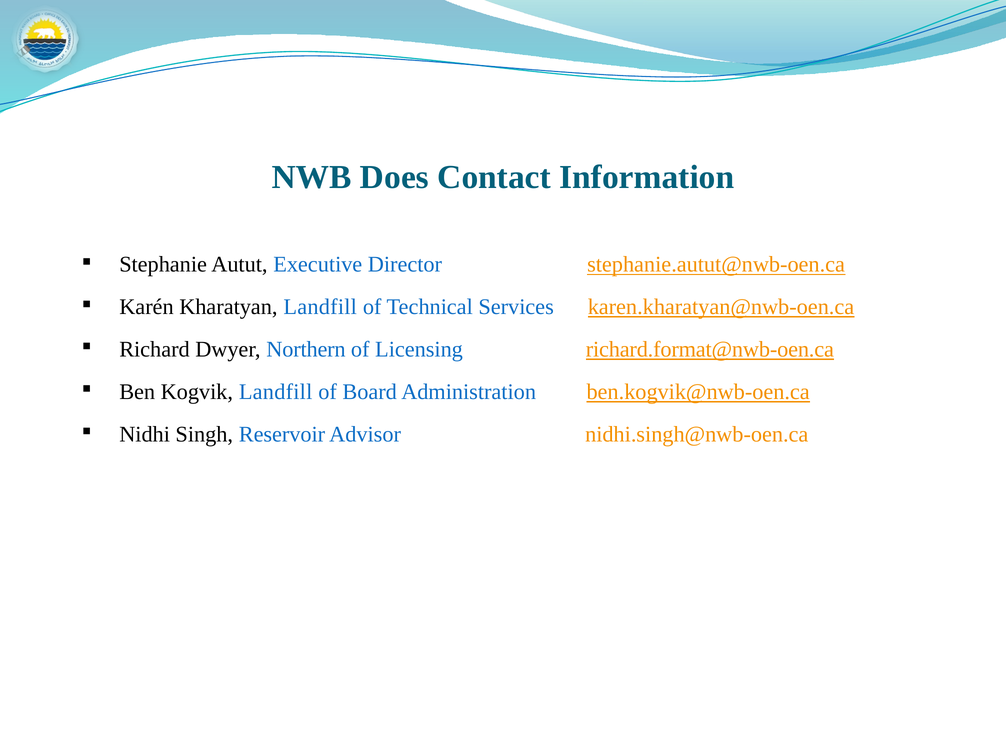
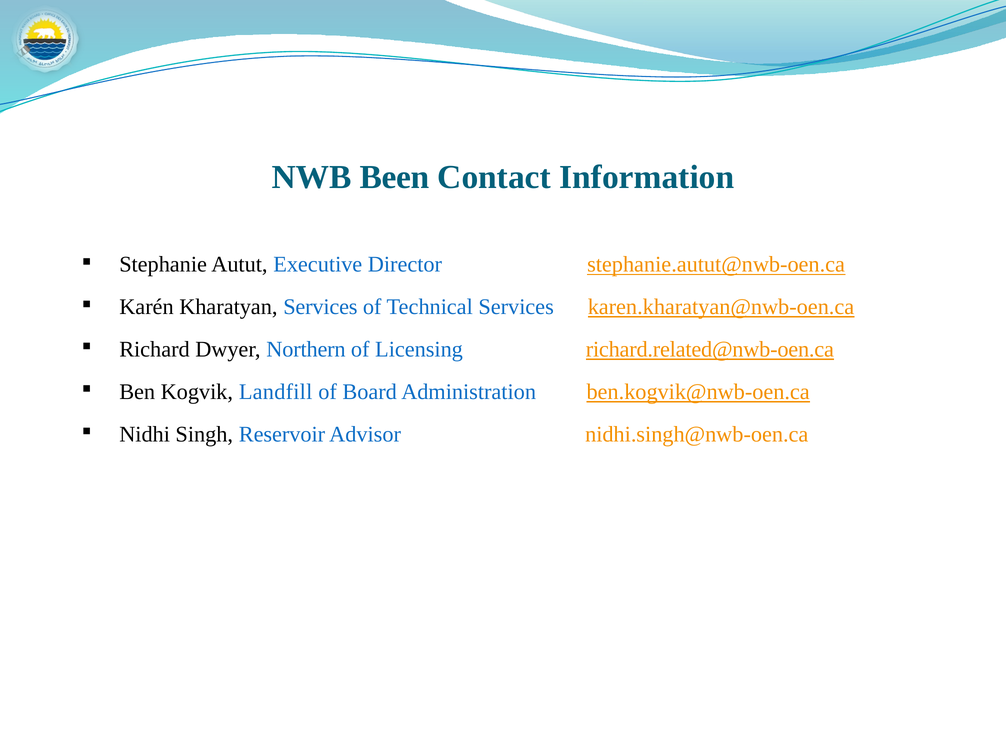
Does: Does -> Been
Kharatyan Landfill: Landfill -> Services
richard.format@nwb-oen.ca: richard.format@nwb-oen.ca -> richard.related@nwb-oen.ca
